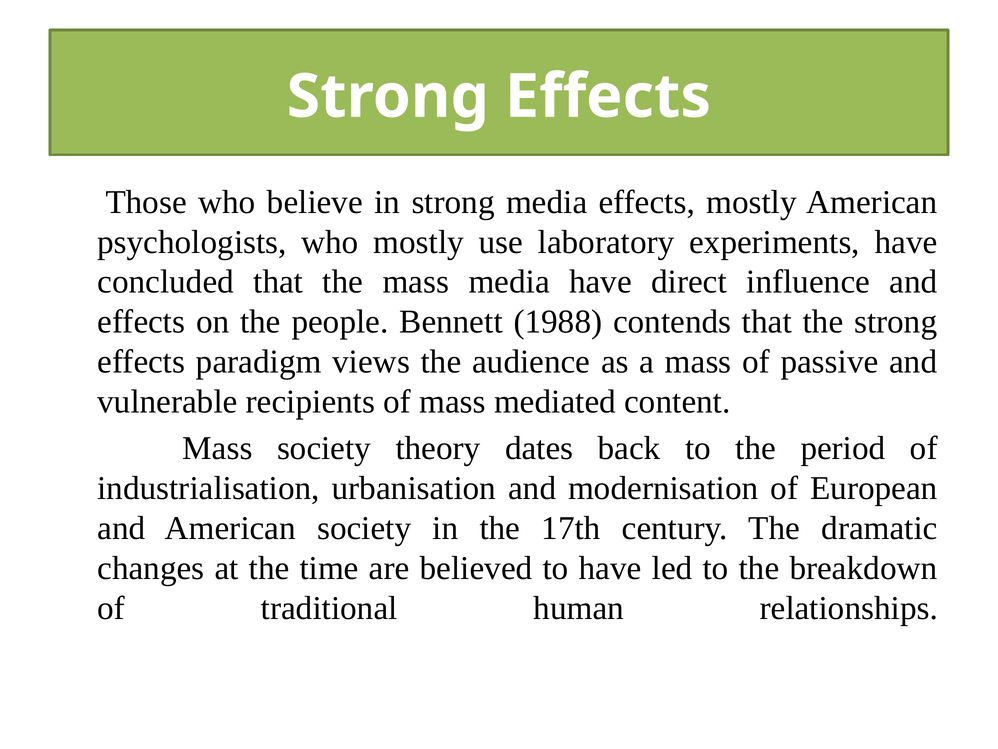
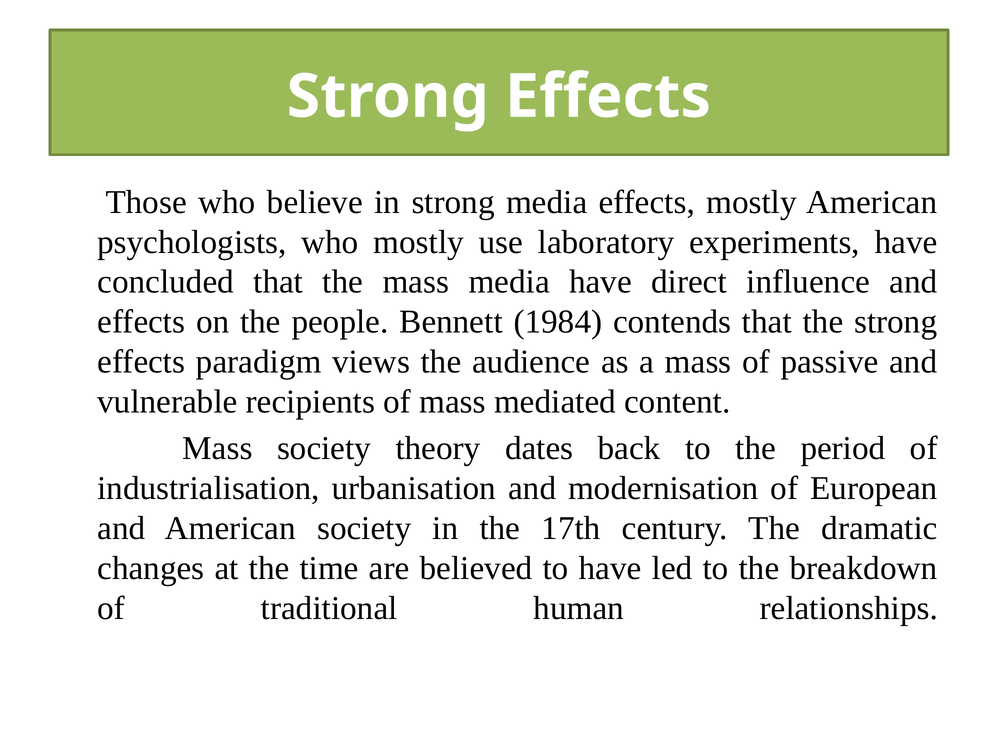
1988: 1988 -> 1984
